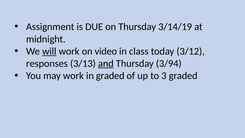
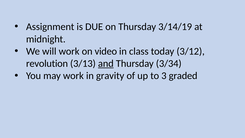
will underline: present -> none
responses: responses -> revolution
3/94: 3/94 -> 3/34
in graded: graded -> gravity
